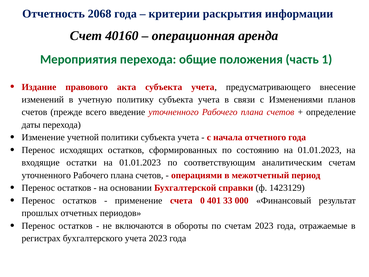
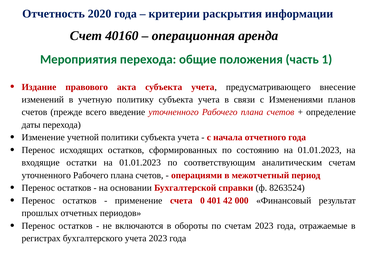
2068: 2068 -> 2020
1423129: 1423129 -> 8263524
33: 33 -> 42
